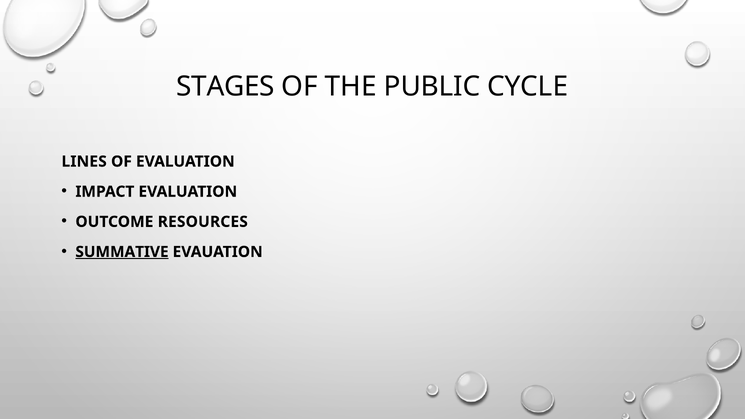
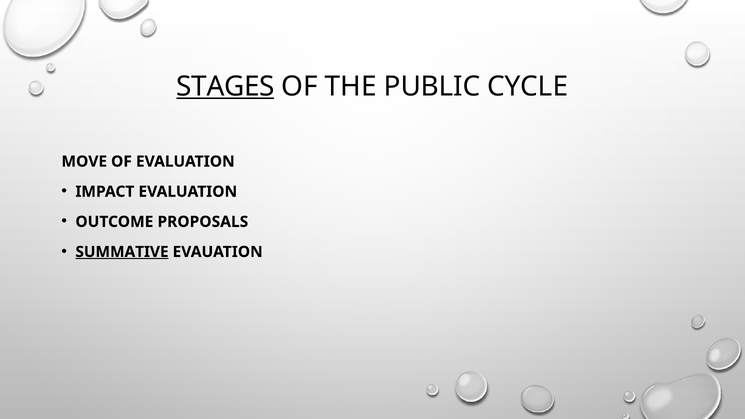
STAGES underline: none -> present
LINES: LINES -> MOVE
RESOURCES: RESOURCES -> PROPOSALS
